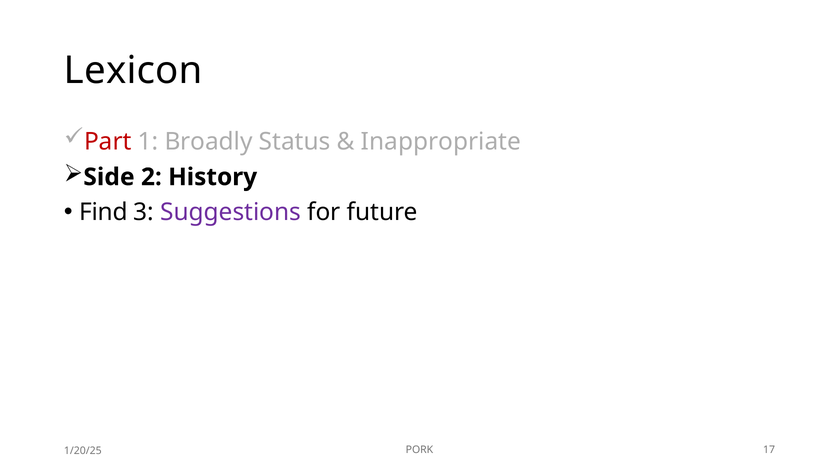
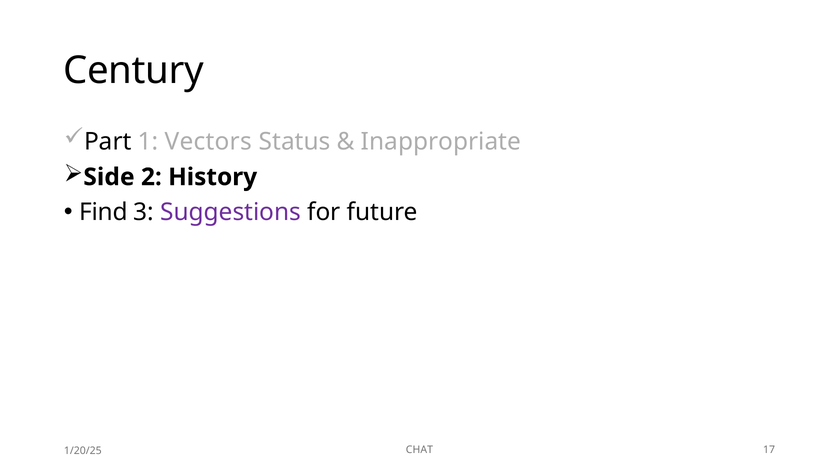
Lexicon: Lexicon -> Century
Part colour: red -> black
Broadly: Broadly -> Vectors
PORK: PORK -> CHAT
